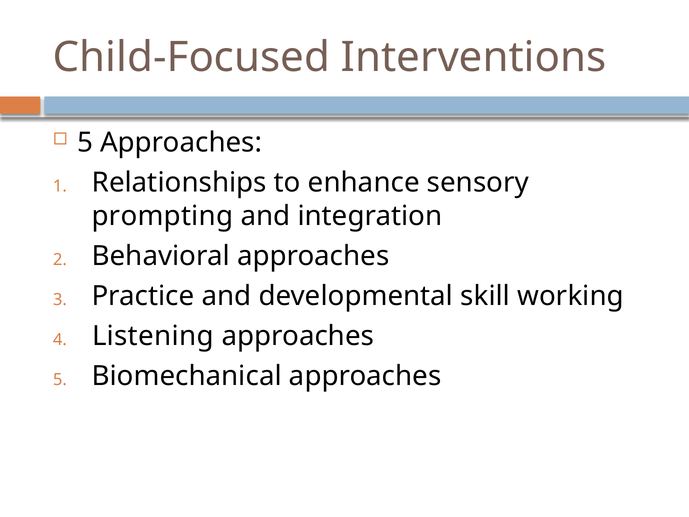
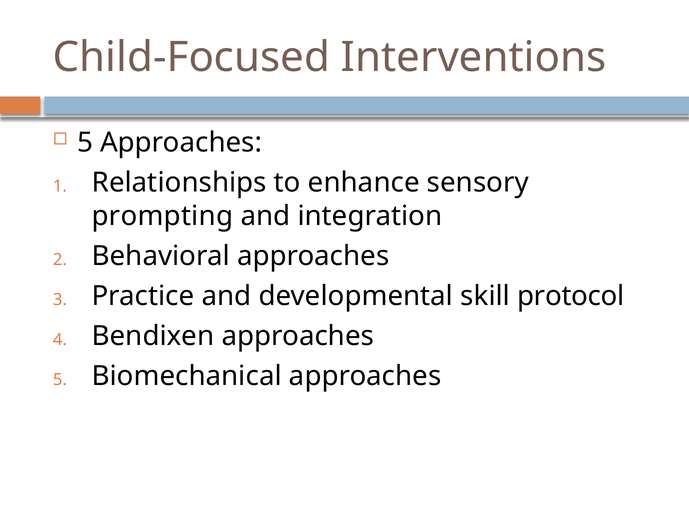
working: working -> protocol
Listening: Listening -> Bendixen
